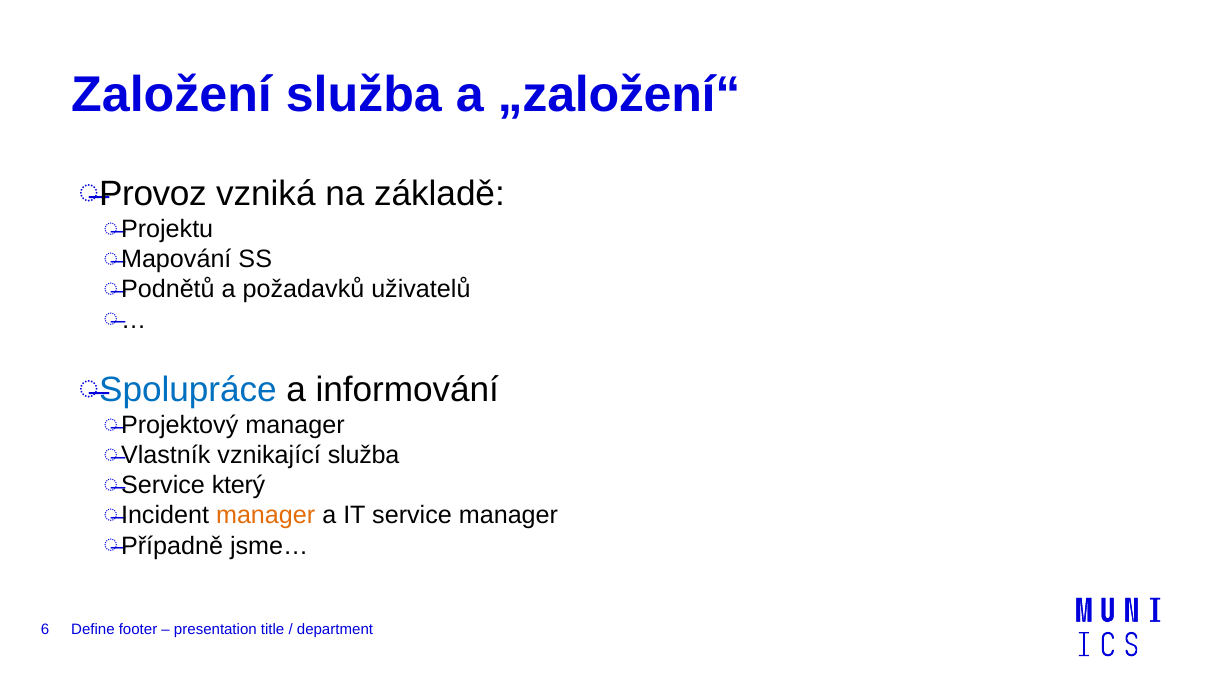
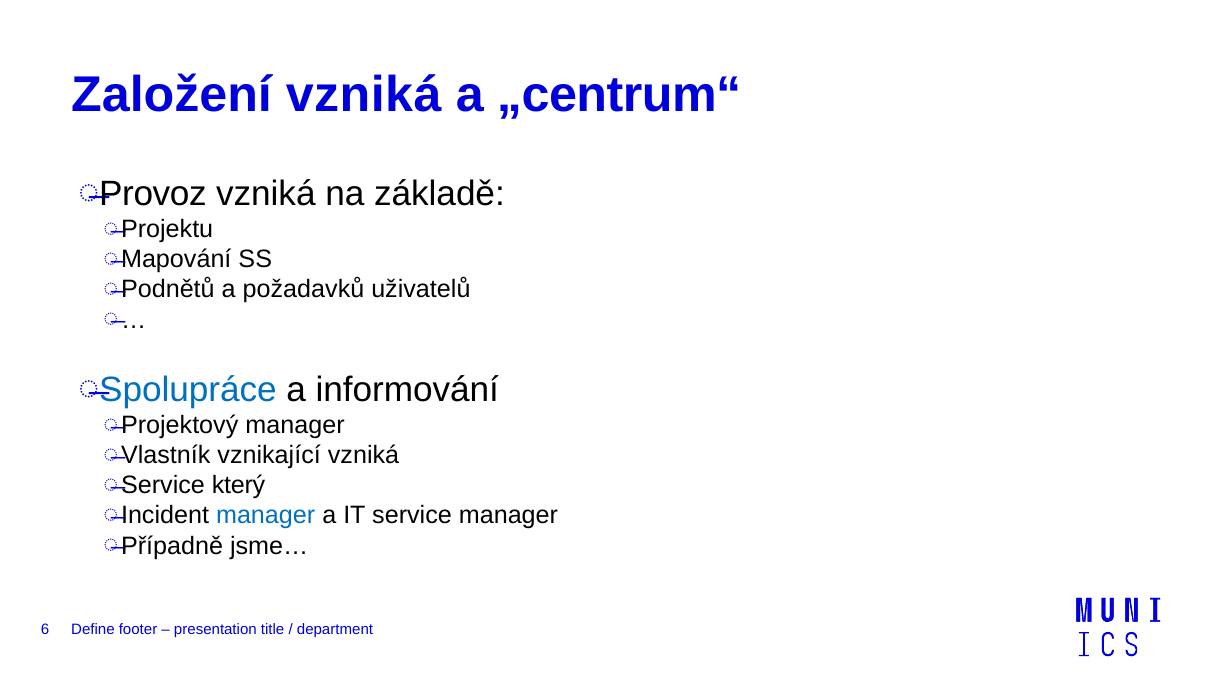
Založení služba: služba -> vzniká
„založení“: „založení“ -> „centrum“
vznikající služba: služba -> vzniká
manager at (266, 516) colour: orange -> blue
